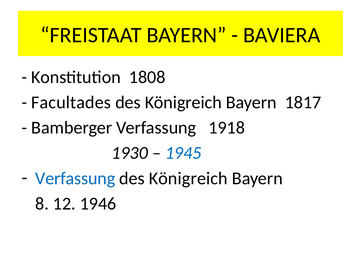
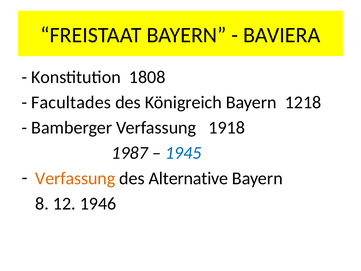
1817: 1817 -> 1218
1930: 1930 -> 1987
Verfassung at (75, 178) colour: blue -> orange
Königreich at (188, 178): Königreich -> Alternative
